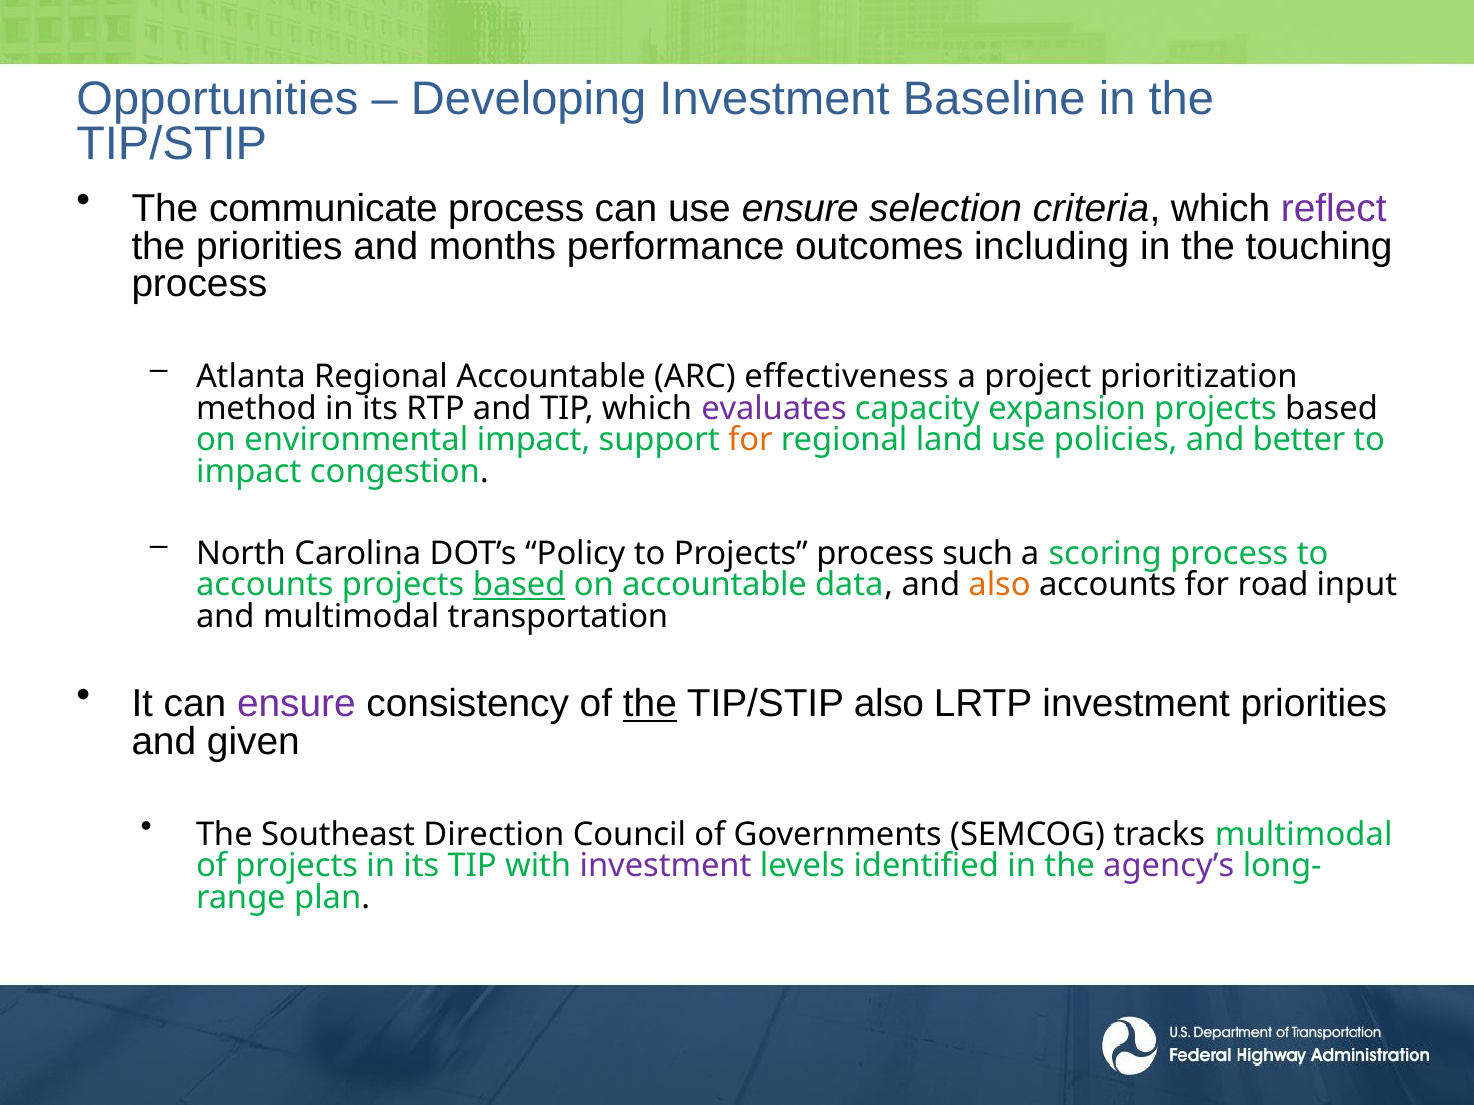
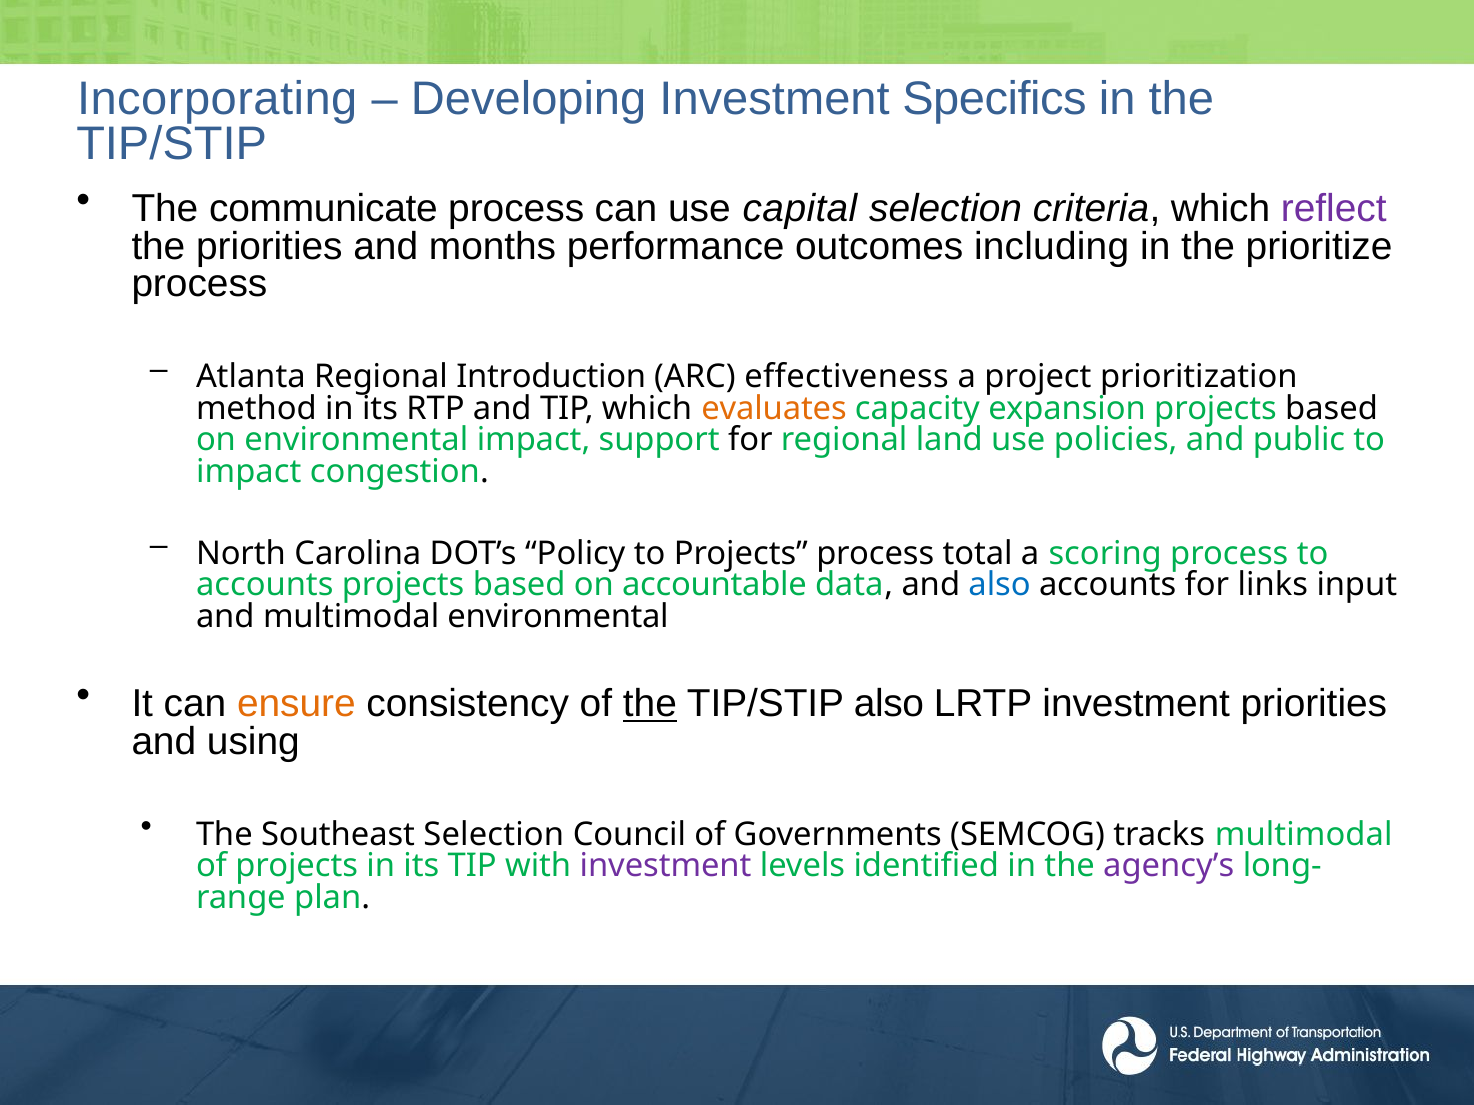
Opportunities: Opportunities -> Incorporating
Baseline: Baseline -> Specifics
use ensure: ensure -> capital
touching: touching -> prioritize
Regional Accountable: Accountable -> Introduction
evaluates colour: purple -> orange
for at (750, 440) colour: orange -> black
better: better -> public
such: such -> total
based at (519, 585) underline: present -> none
also at (1000, 585) colour: orange -> blue
road: road -> links
multimodal transportation: transportation -> environmental
ensure at (296, 704) colour: purple -> orange
given: given -> using
Southeast Direction: Direction -> Selection
